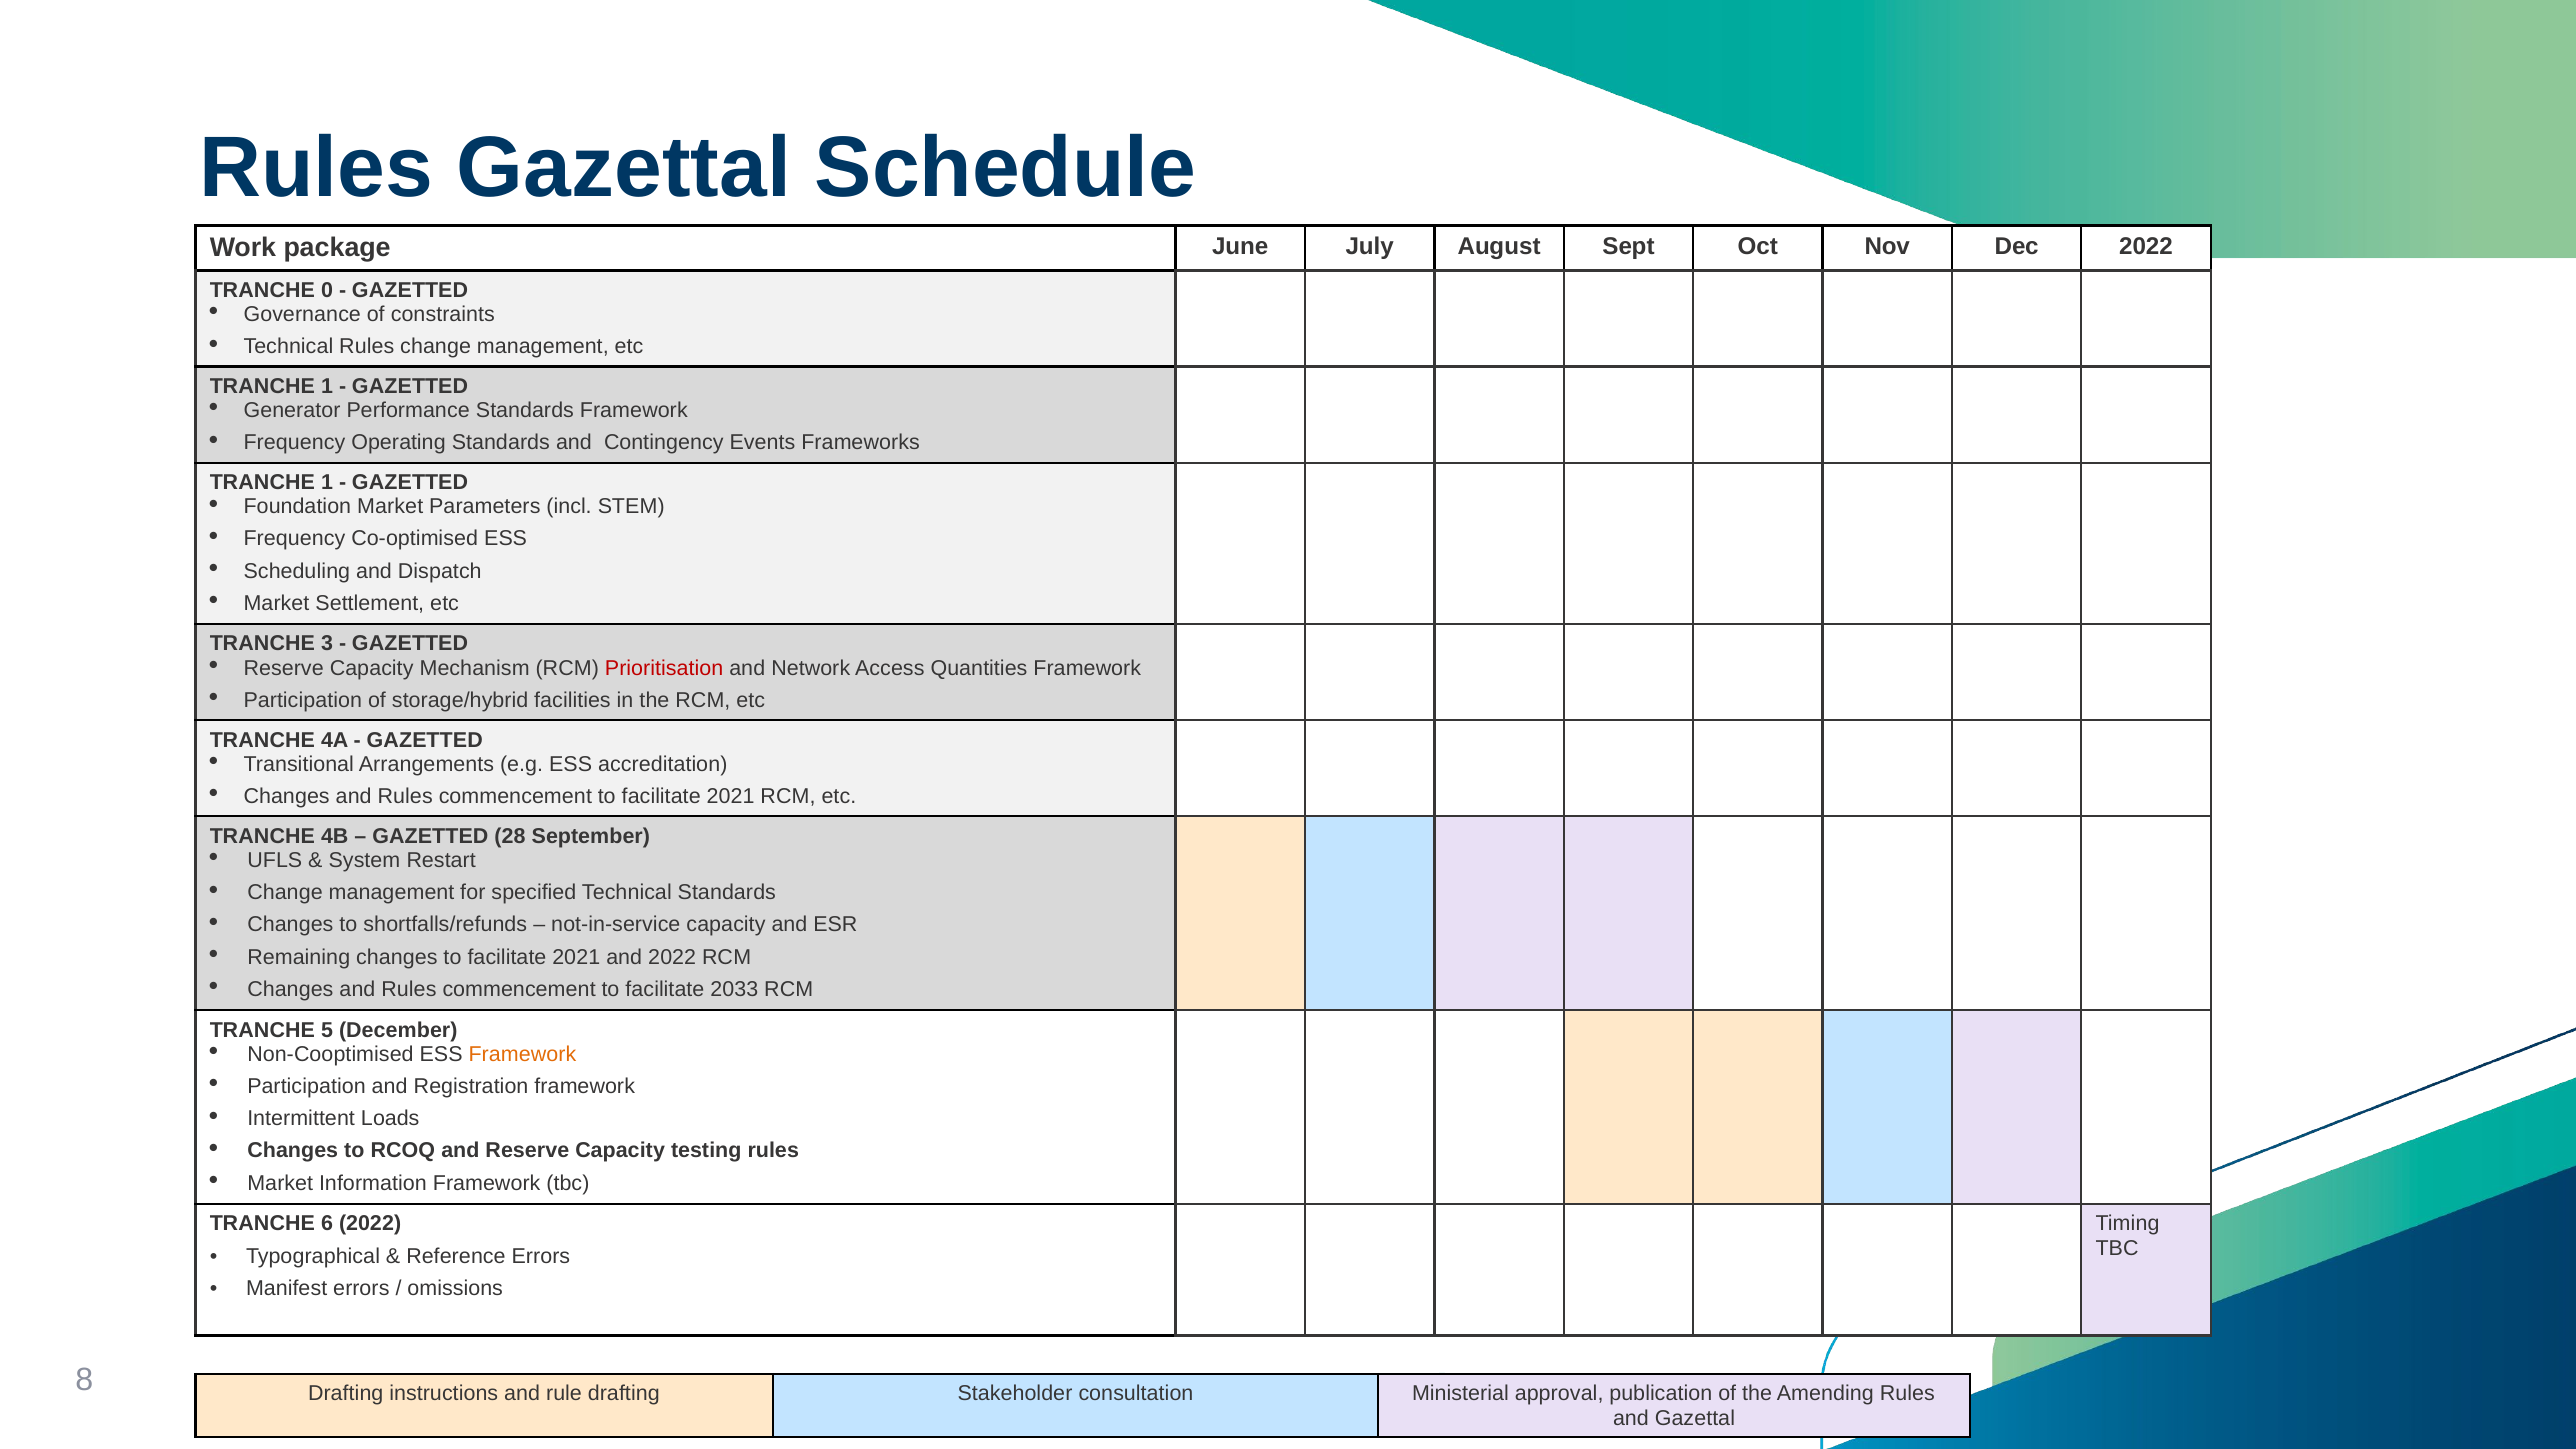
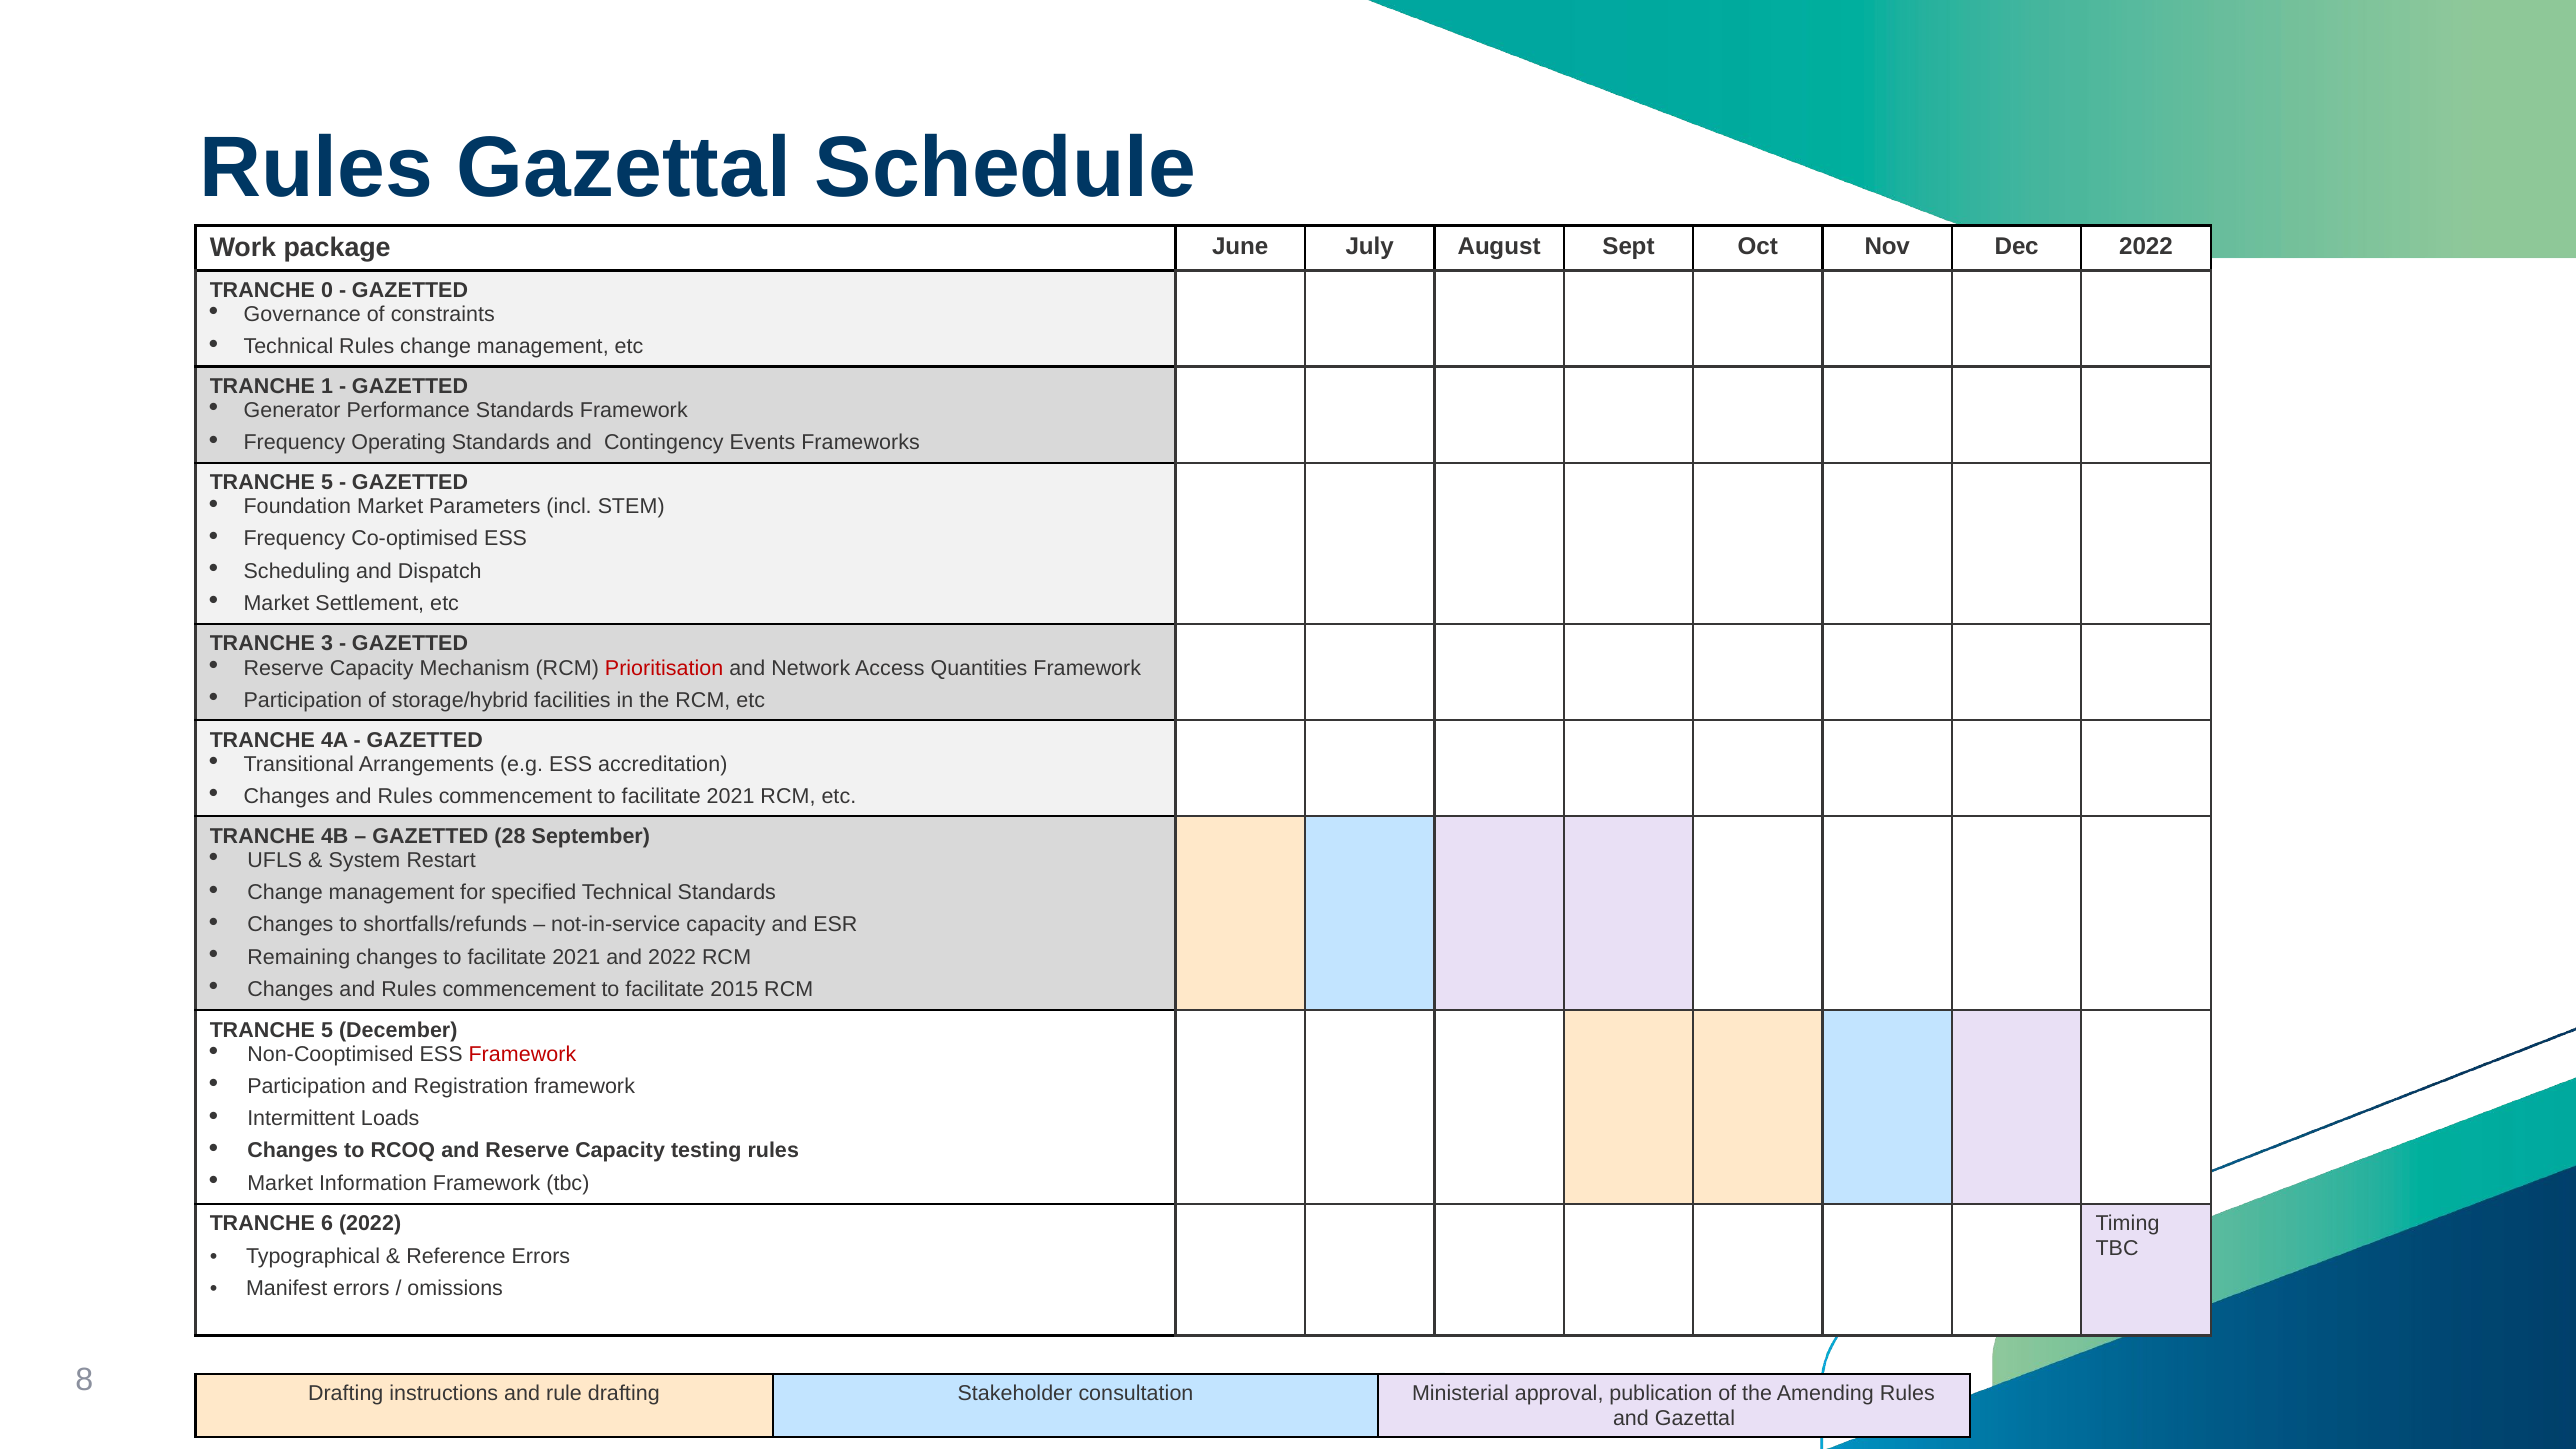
1 at (327, 482): 1 -> 5
2033: 2033 -> 2015
Framework at (522, 1054) colour: orange -> red
